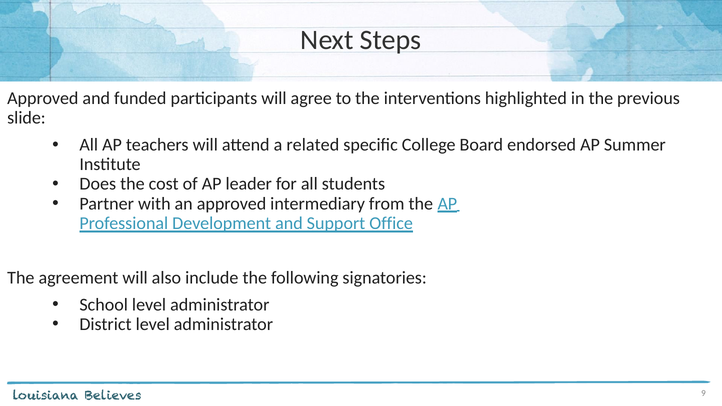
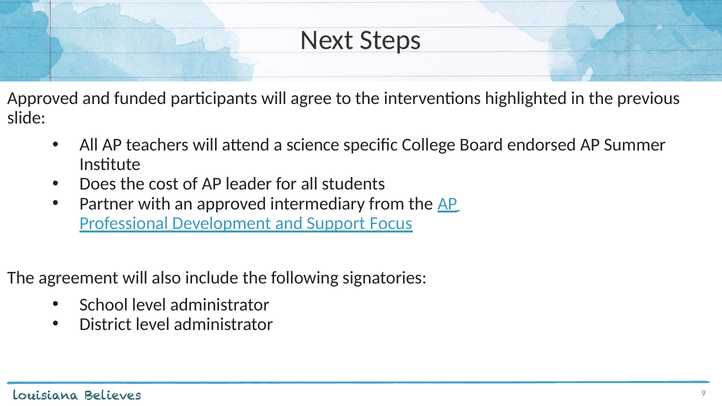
related: related -> science
Office: Office -> Focus
